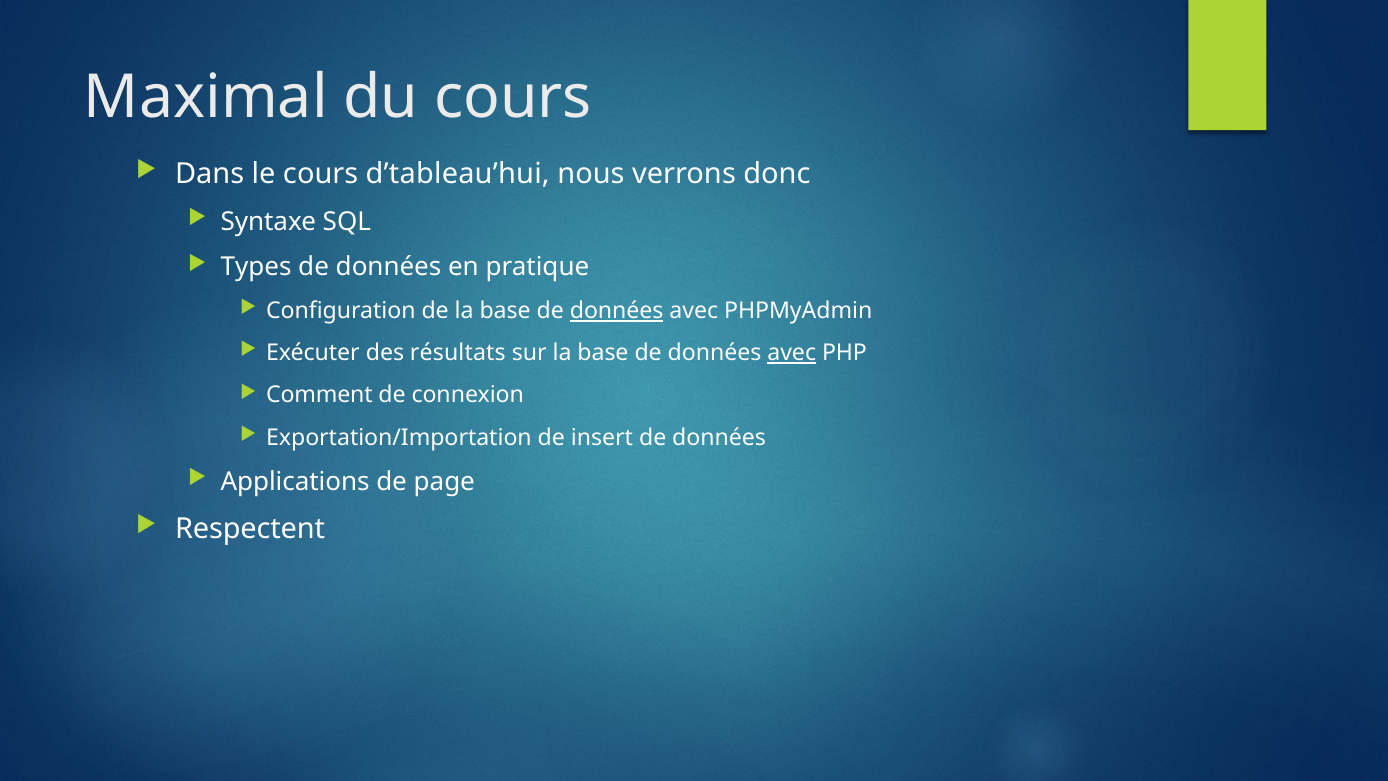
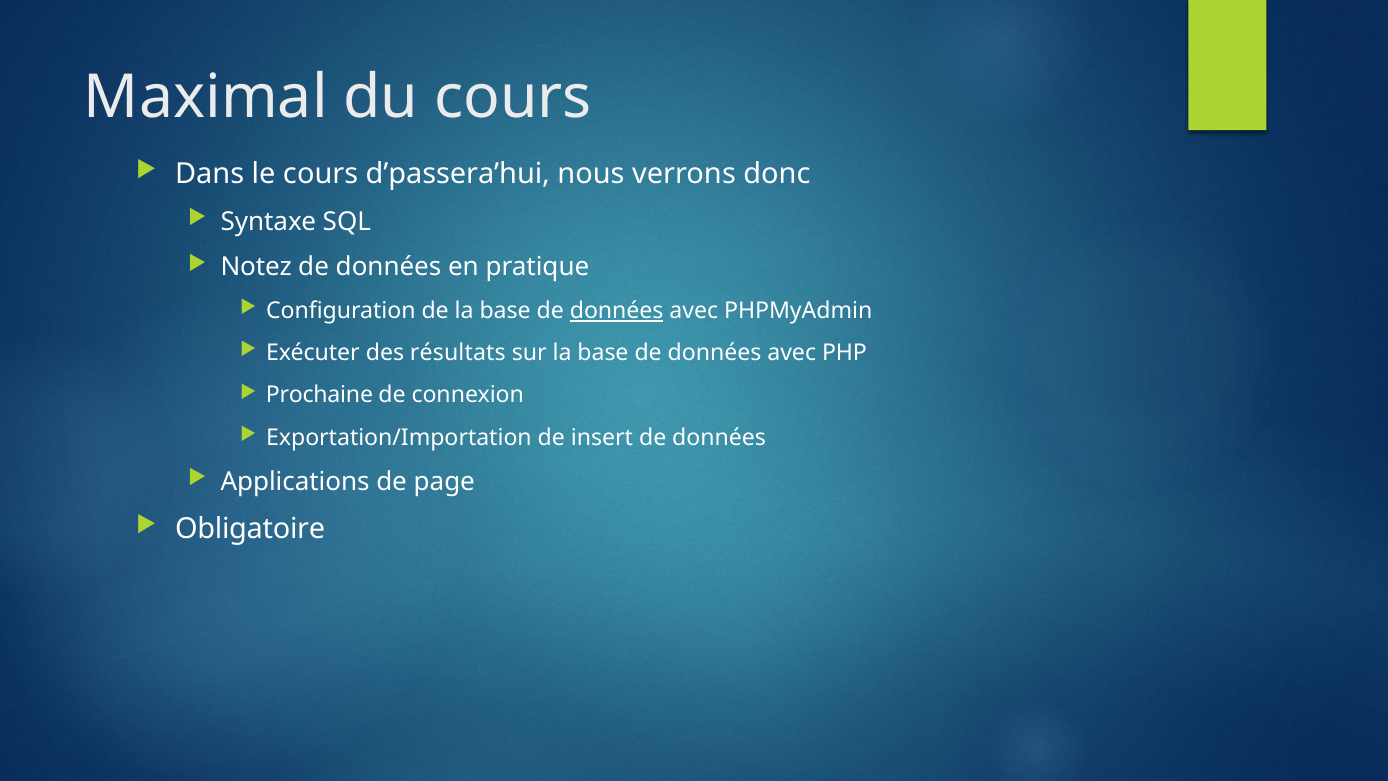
d’tableau’hui: d’tableau’hui -> d’passera’hui
Types: Types -> Notez
avec at (792, 353) underline: present -> none
Comment: Comment -> Prochaine
Respectent: Respectent -> Obligatoire
